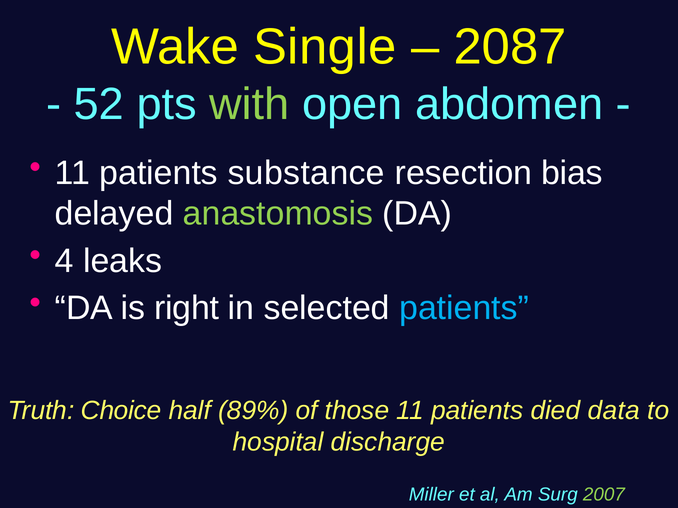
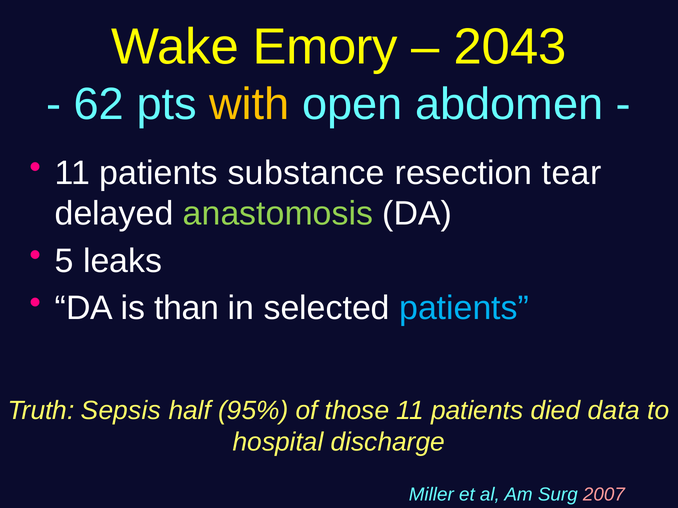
Single: Single -> Emory
2087: 2087 -> 2043
52: 52 -> 62
with colour: light green -> yellow
bias: bias -> tear
4: 4 -> 5
right: right -> than
Choice: Choice -> Sepsis
89%: 89% -> 95%
2007 colour: light green -> pink
